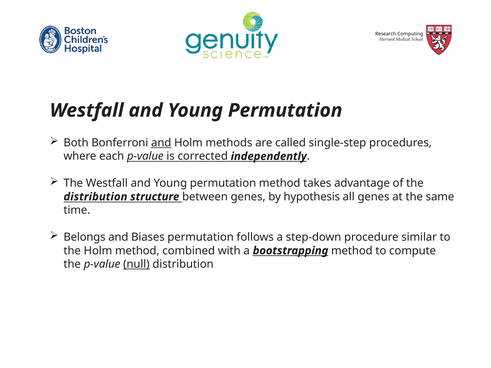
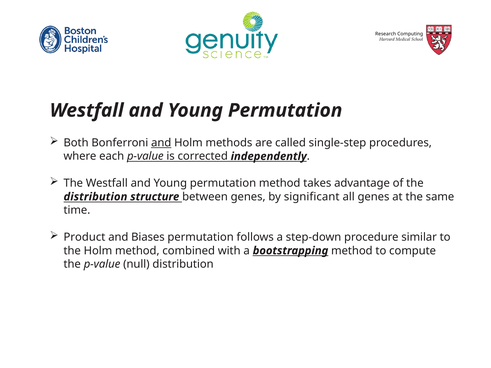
hypothesis: hypothesis -> significant
Belongs: Belongs -> Product
null underline: present -> none
